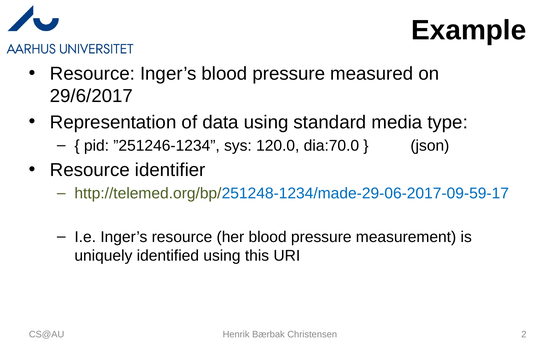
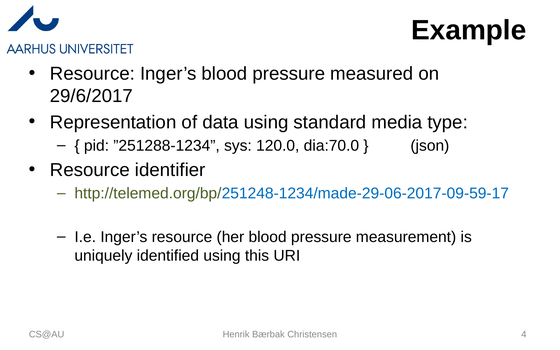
”251246-1234: ”251246-1234 -> ”251288-1234
2: 2 -> 4
